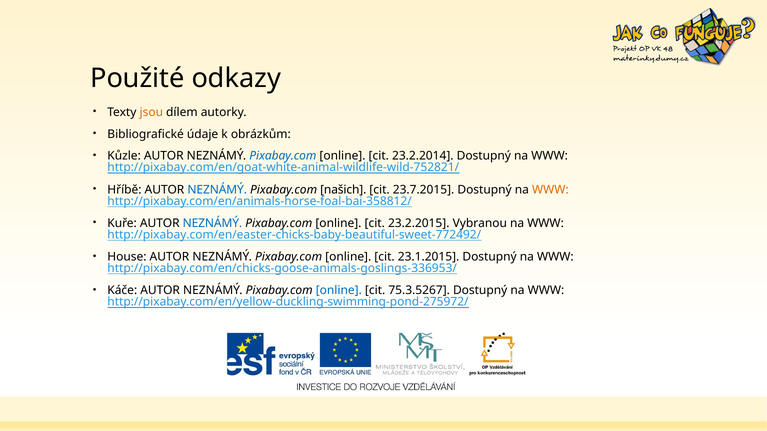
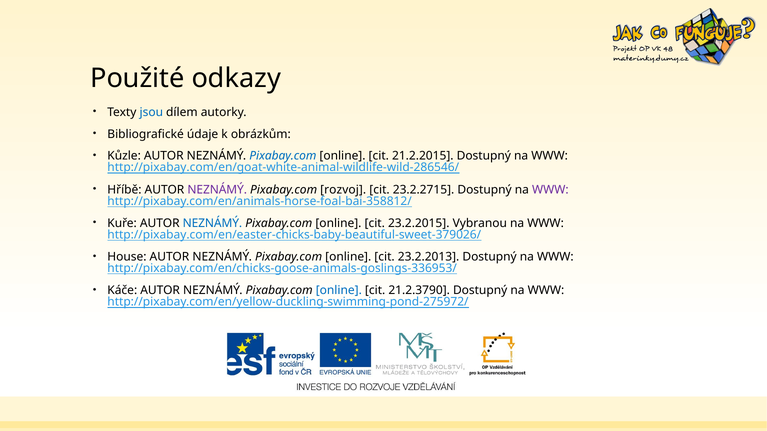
jsou colour: orange -> blue
23.2.2014: 23.2.2014 -> 21.2.2015
http://pixabay.com/en/goat-white-animal-wildlife-wild-752821/: http://pixabay.com/en/goat-white-animal-wildlife-wild-752821/ -> http://pixabay.com/en/goat-white-animal-wildlife-wild-286546/
NEZNÁMÝ at (217, 190) colour: blue -> purple
našich: našich -> rozvoj
23.7.2015: 23.7.2015 -> 23.2.2715
WWW at (550, 190) colour: orange -> purple
http://pixabay.com/en/easter-chicks-baby-beautiful-sweet-772492/: http://pixabay.com/en/easter-chicks-baby-beautiful-sweet-772492/ -> http://pixabay.com/en/easter-chicks-baby-beautiful-sweet-379026/
23.1.2015: 23.1.2015 -> 23.2.2013
75.3.5267: 75.3.5267 -> 21.2.3790
